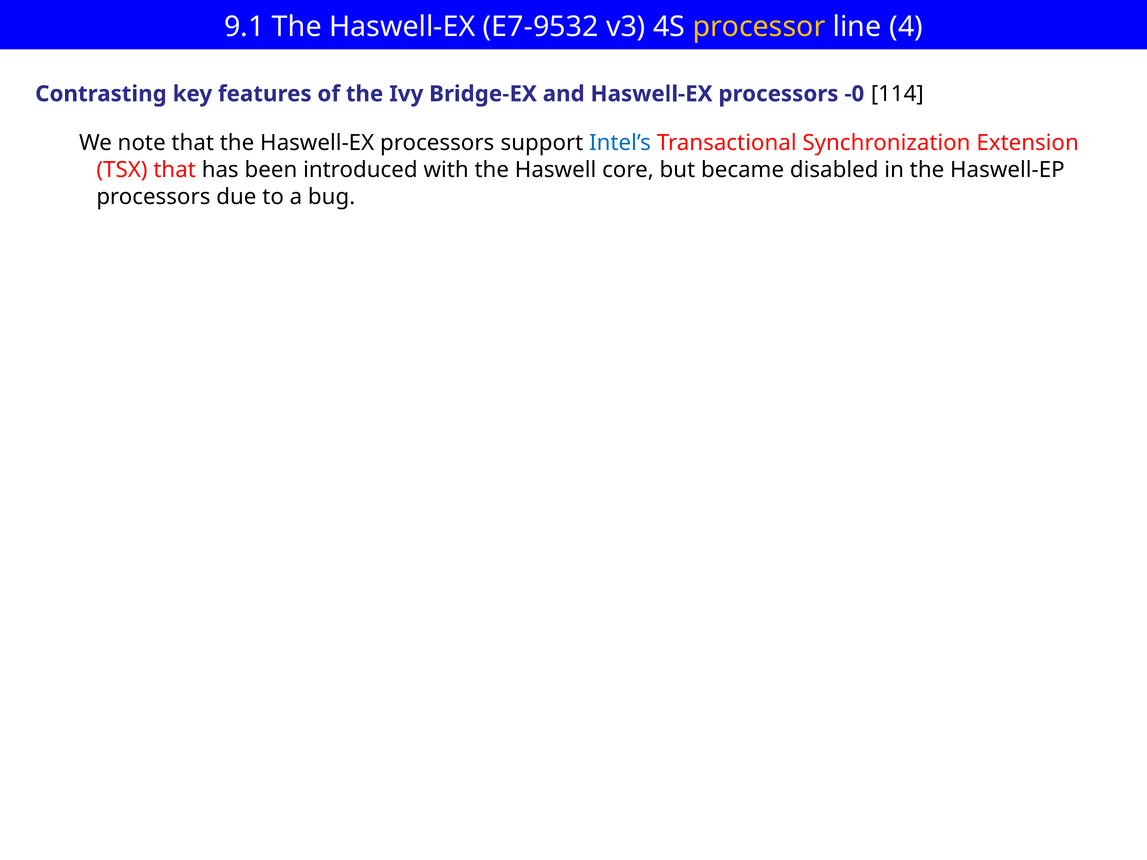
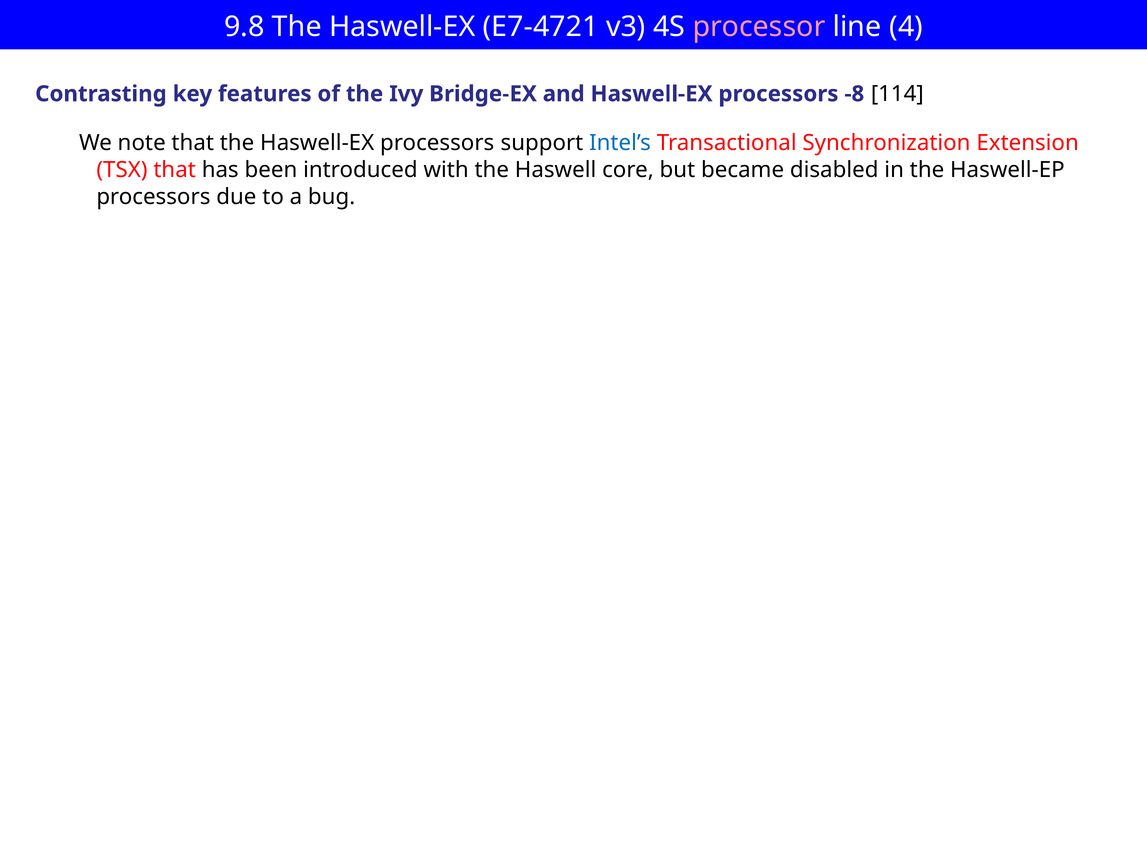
9.1: 9.1 -> 9.8
E7-9532: E7-9532 -> E7-4721
processor colour: yellow -> pink
-0: -0 -> -8
